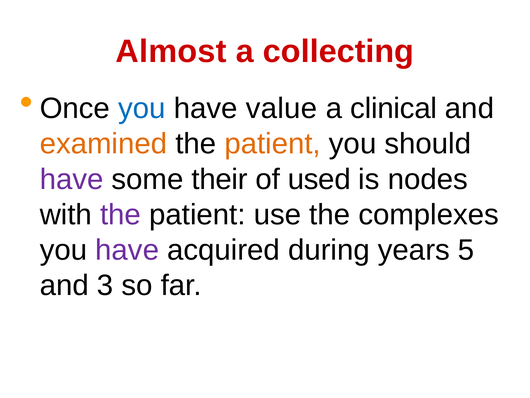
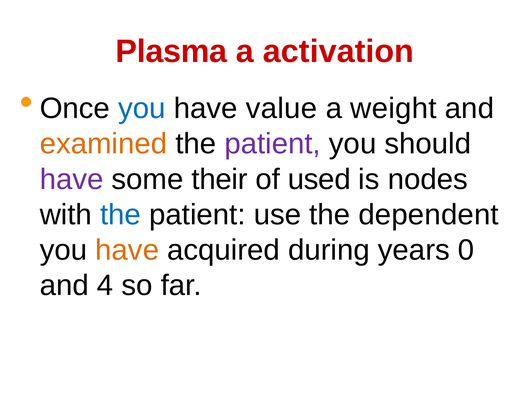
Almost: Almost -> Plasma
collecting: collecting -> activation
clinical: clinical -> weight
patient at (273, 144) colour: orange -> purple
the at (121, 214) colour: purple -> blue
complexes: complexes -> dependent
have at (127, 250) colour: purple -> orange
5: 5 -> 0
3: 3 -> 4
